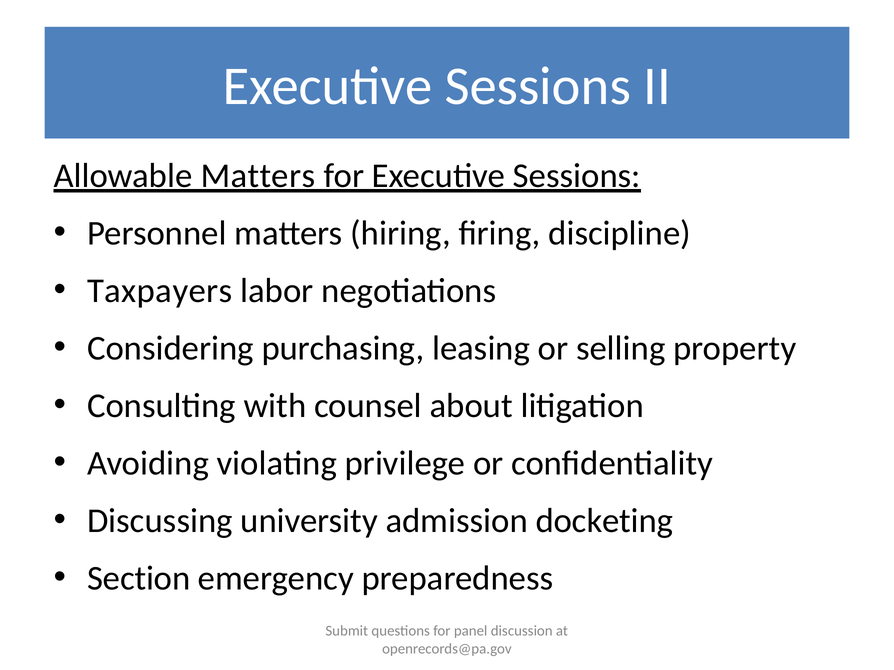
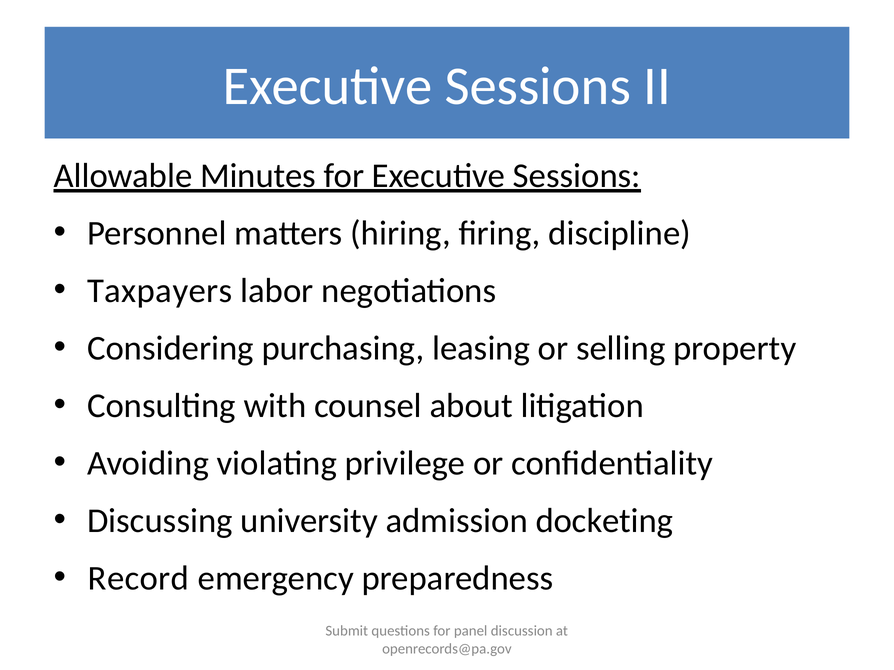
Allowable Matters: Matters -> Minutes
Section: Section -> Record
